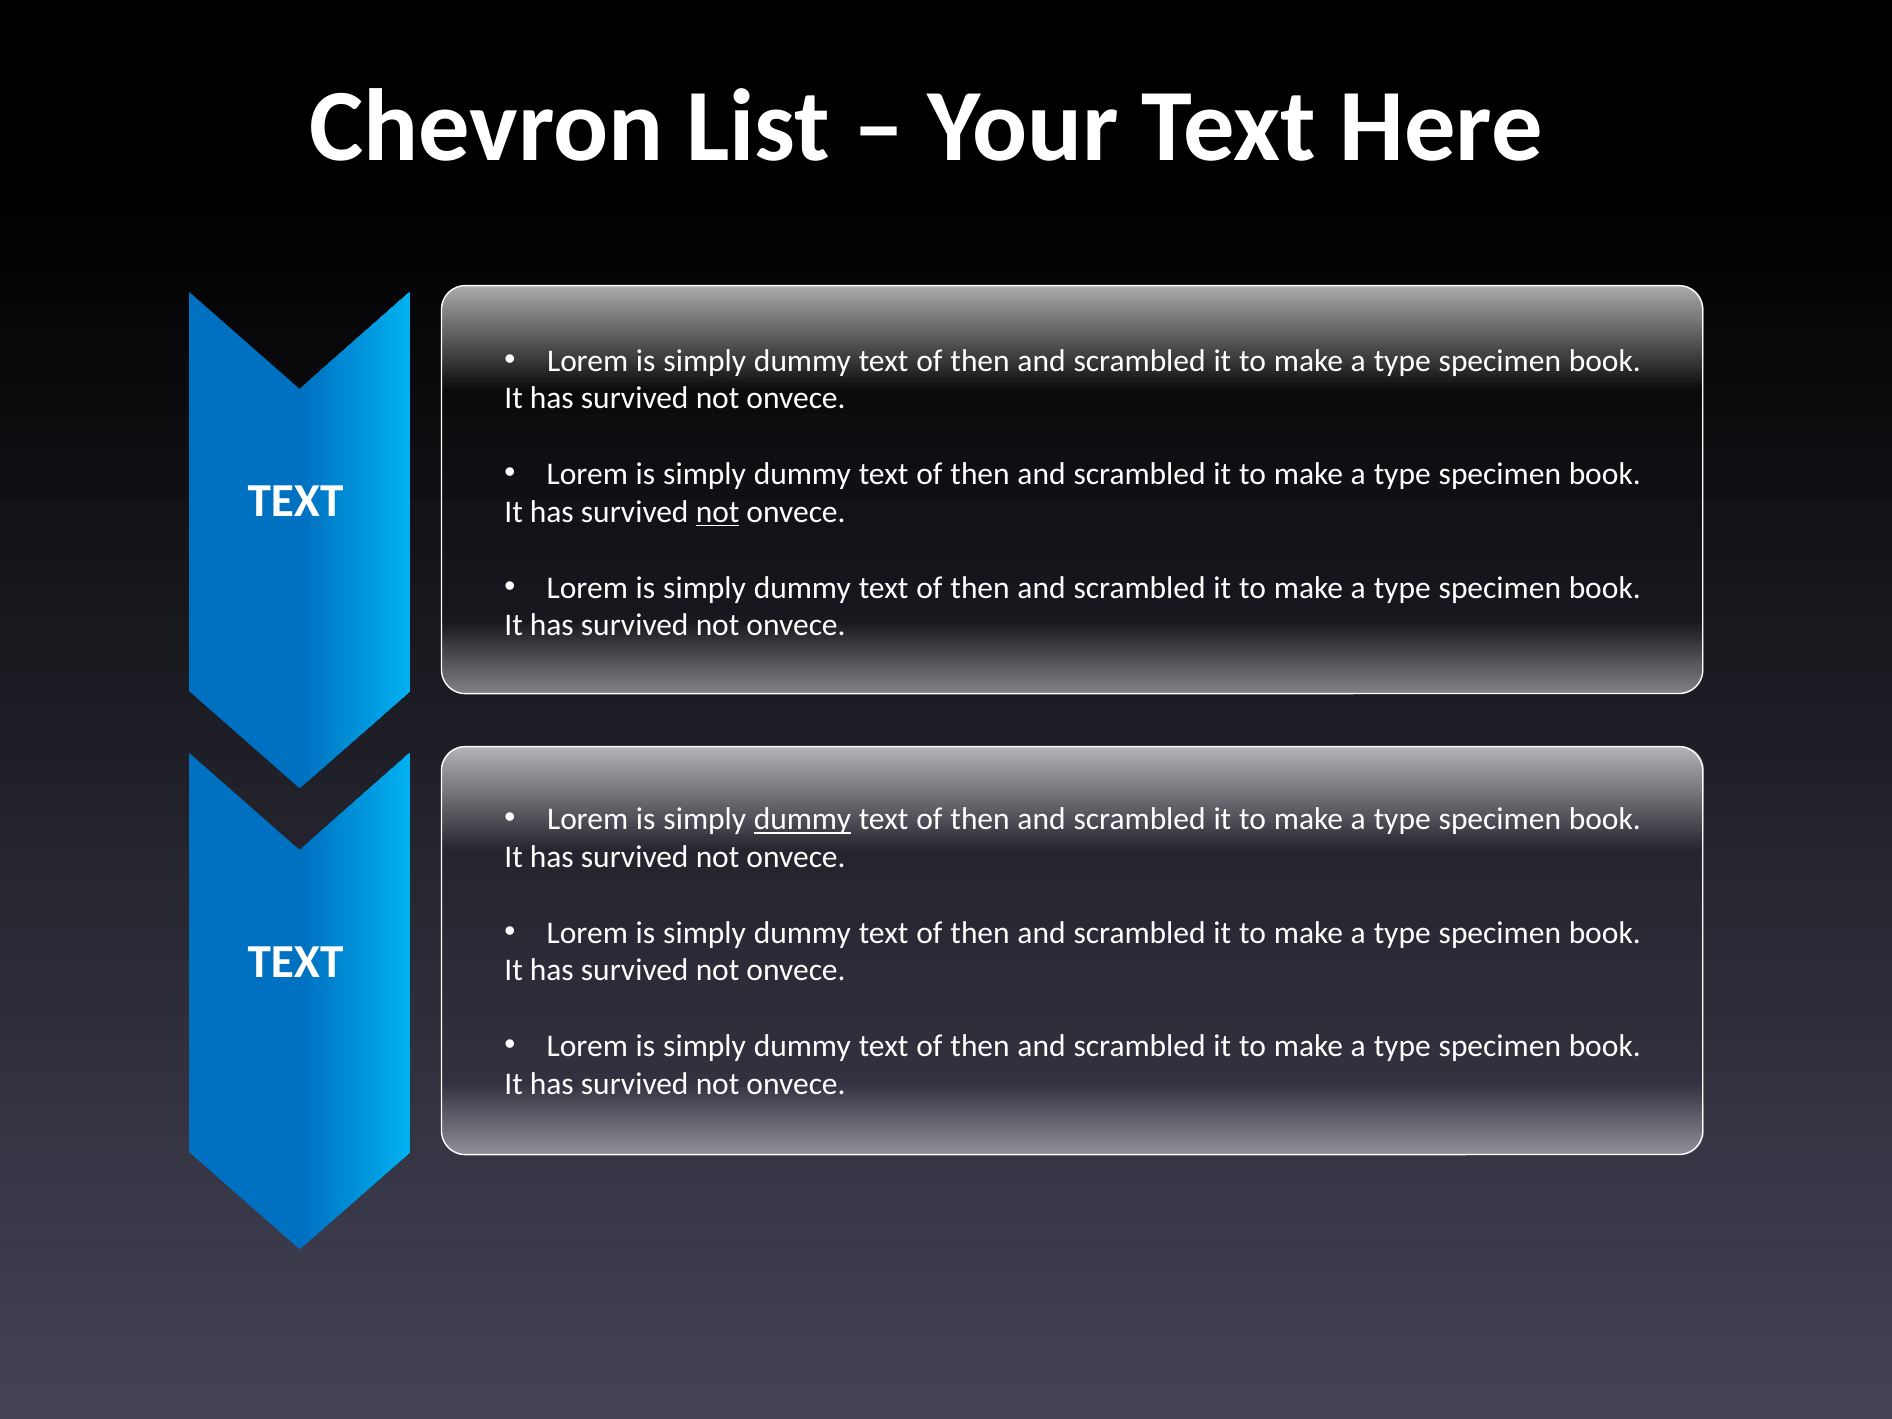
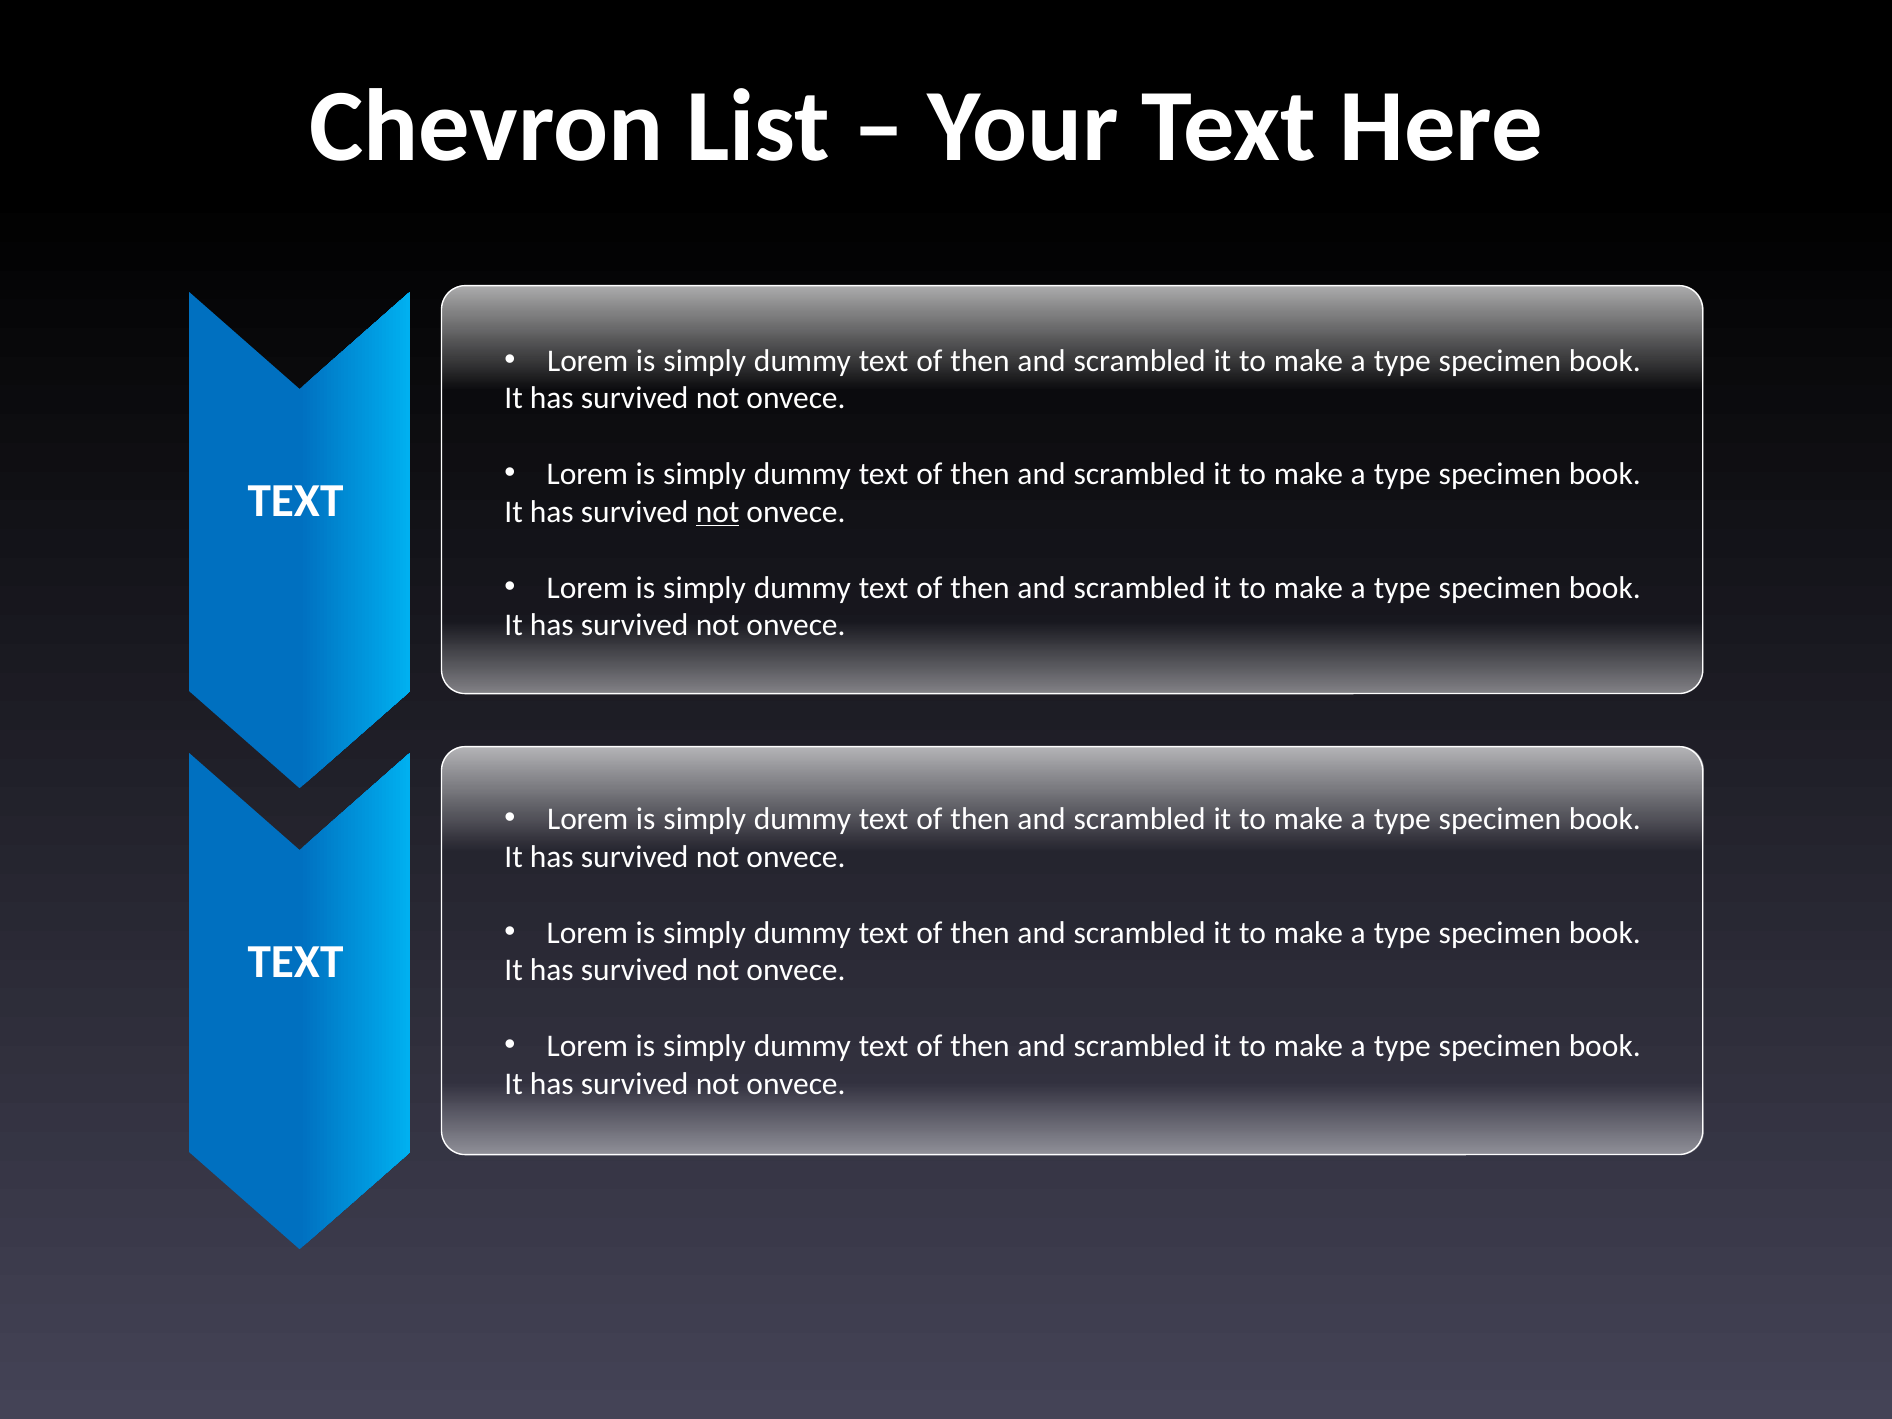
dummy at (803, 819) underline: present -> none
